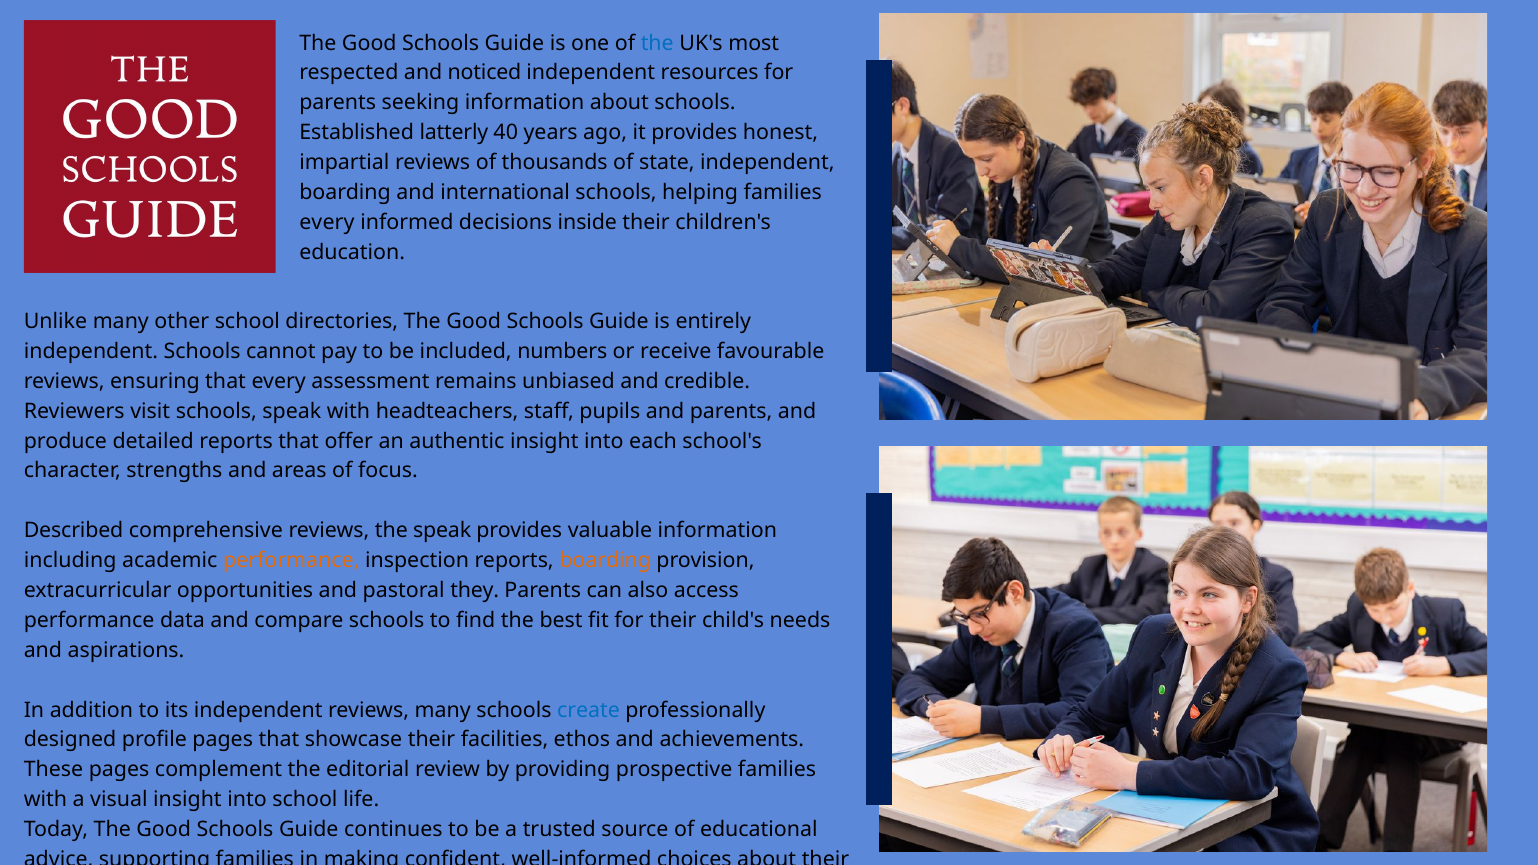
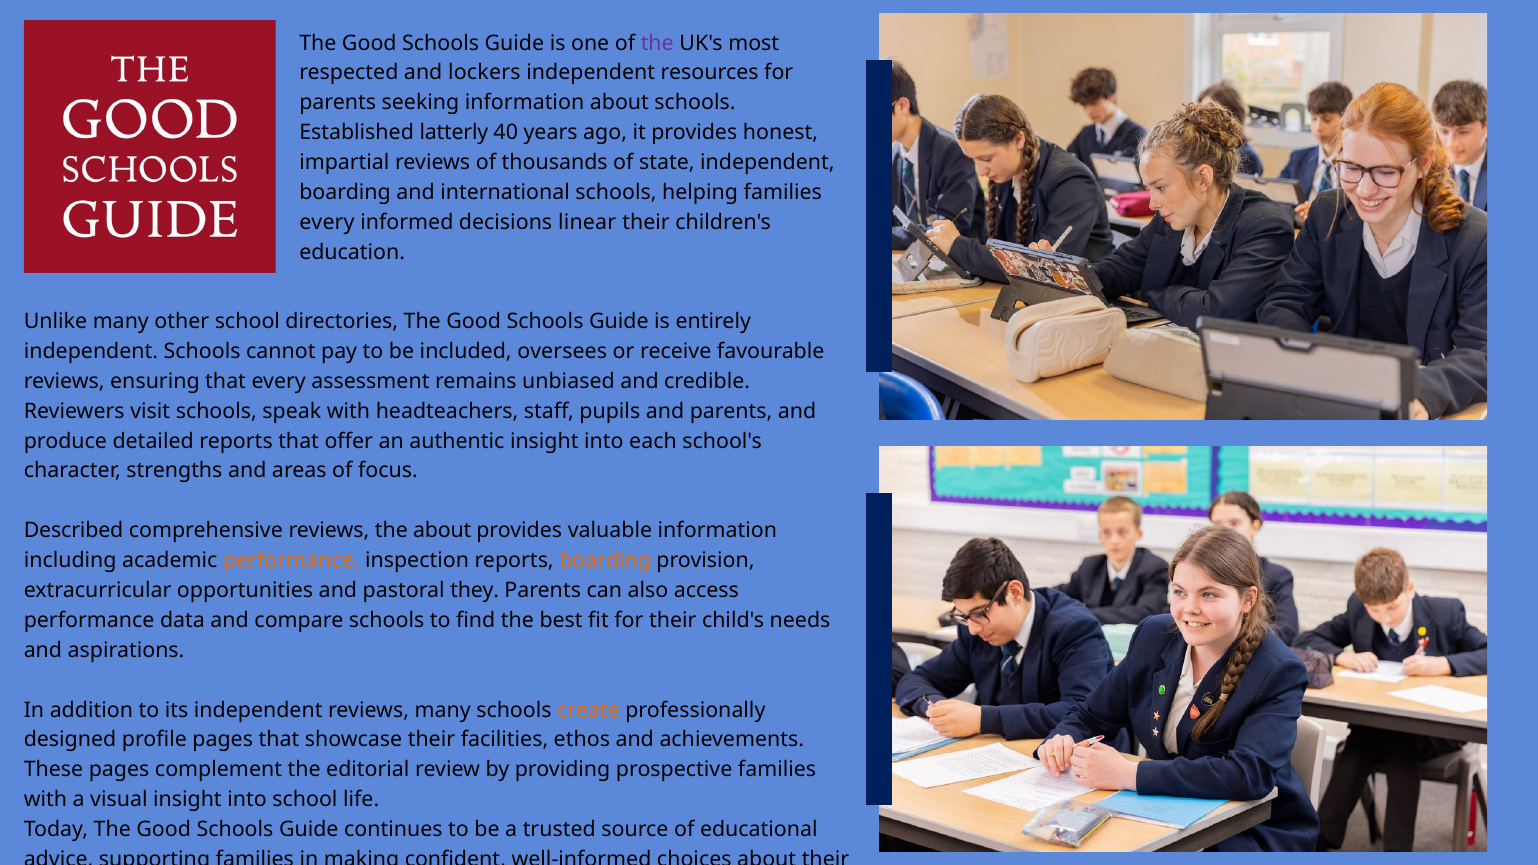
the at (657, 43) colour: blue -> purple
noticed: noticed -> lockers
inside: inside -> linear
numbers: numbers -> oversees
the speak: speak -> about
create colour: blue -> orange
